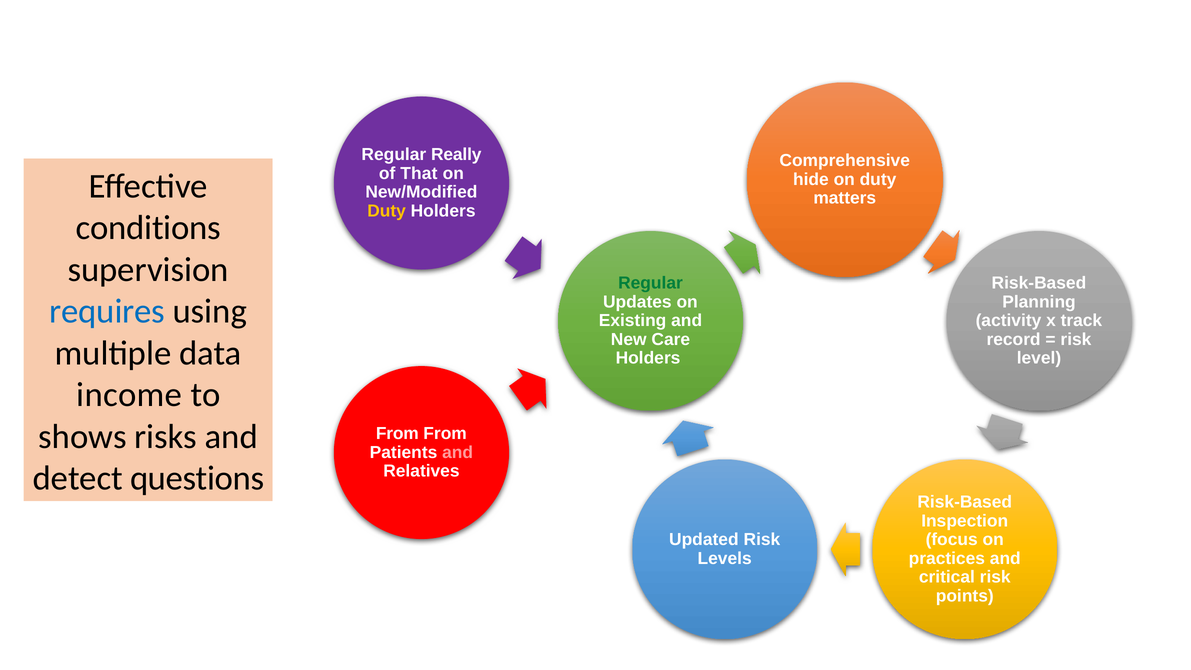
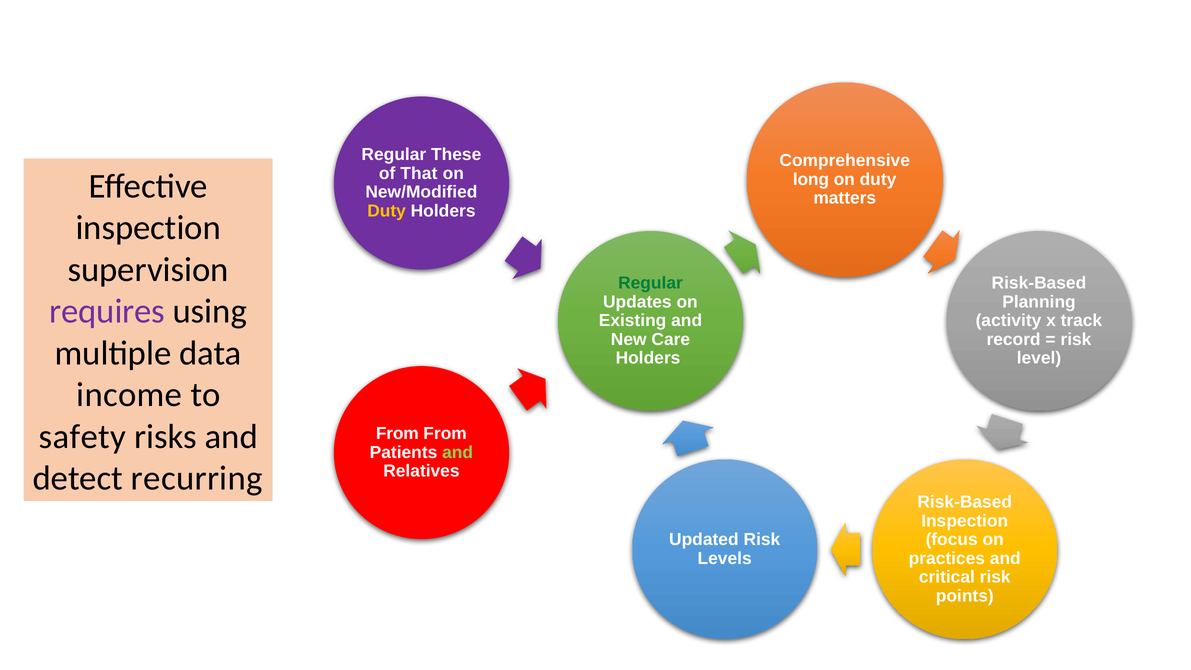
Really: Really -> These
hide: hide -> long
conditions at (148, 228): conditions -> inspection
requires colour: blue -> purple
shows: shows -> safety
and at (458, 452) colour: pink -> light green
questions: questions -> recurring
